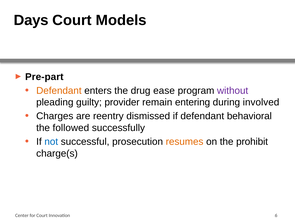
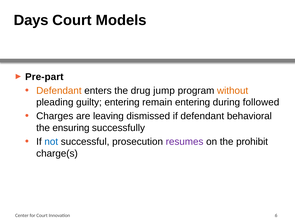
ease: ease -> jump
without colour: purple -> orange
guilty provider: provider -> entering
involved: involved -> followed
reentry: reentry -> leaving
followed: followed -> ensuring
resumes colour: orange -> purple
